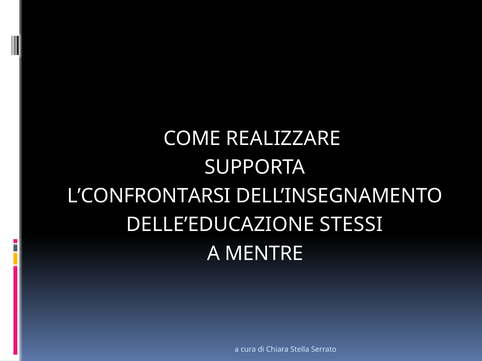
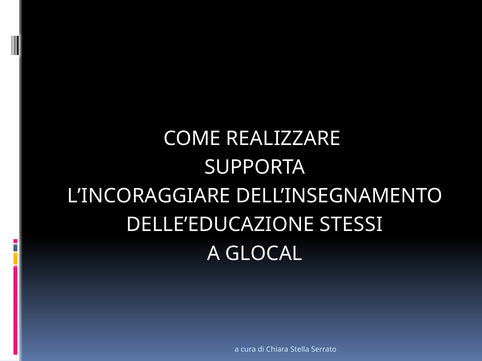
L’CONFRONTARSI: L’CONFRONTARSI -> L’INCORAGGIARE
MENTRE: MENTRE -> GLOCAL
